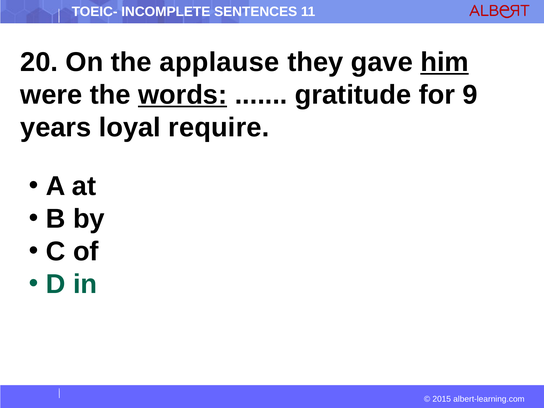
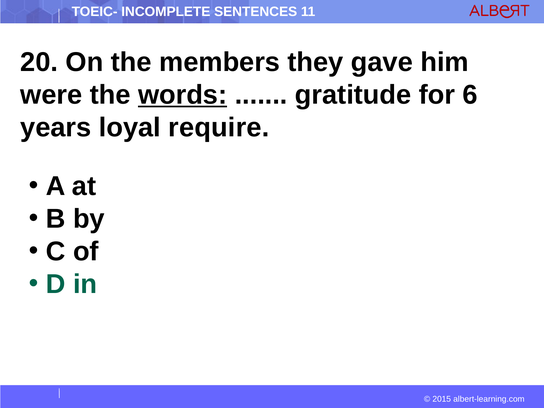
applause: applause -> members
him underline: present -> none
9: 9 -> 6
